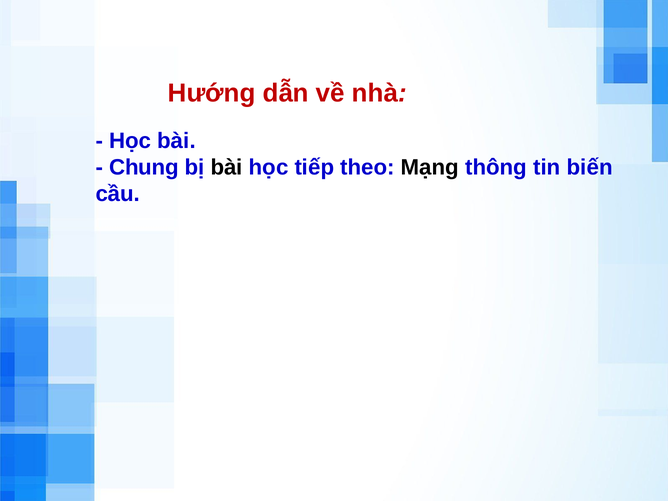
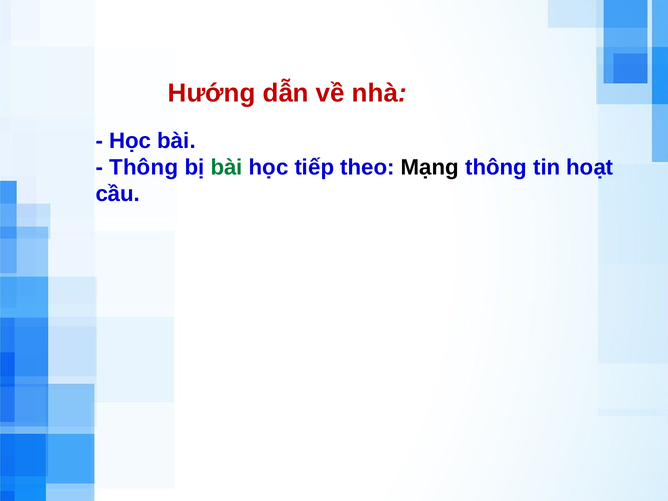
Chung at (144, 167): Chung -> Thông
bài at (227, 167) colour: black -> green
biến: biến -> hoạt
